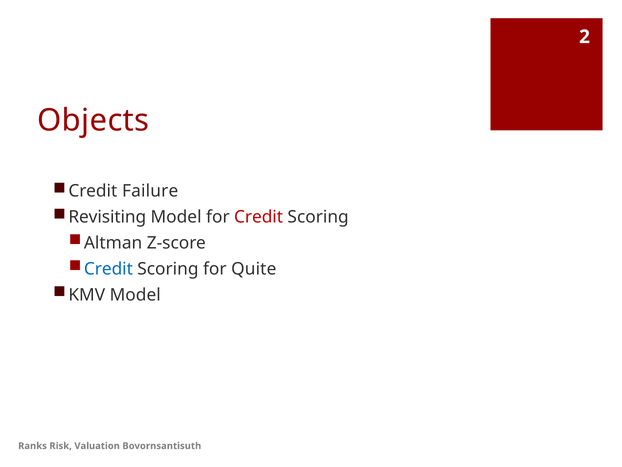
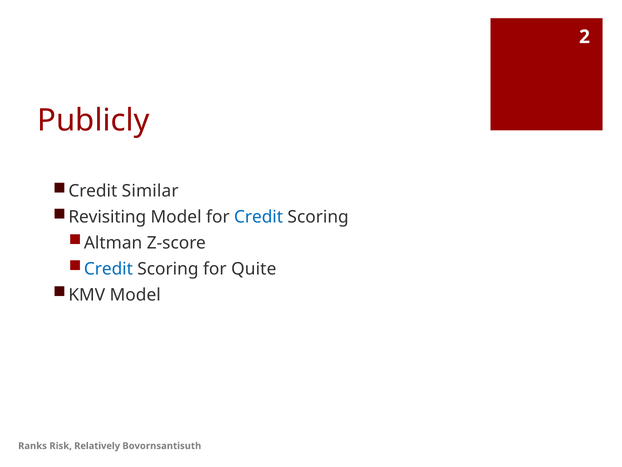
Objects: Objects -> Publicly
Failure: Failure -> Similar
Credit at (259, 217) colour: red -> blue
Valuation: Valuation -> Relatively
